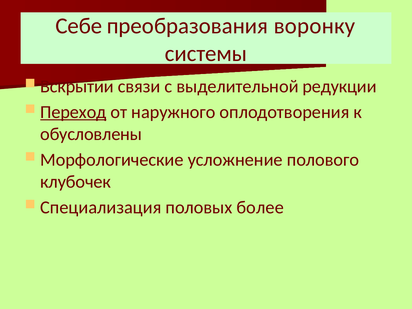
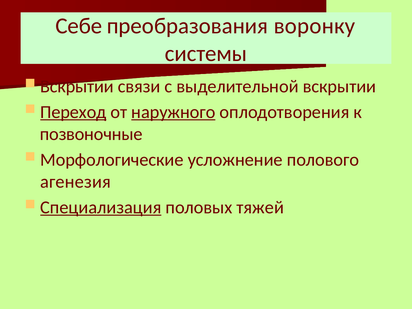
выделительной редукции: редукции -> вскрытии
наружного underline: none -> present
обусловлены: обусловлены -> позвоночные
клубочек: клубочек -> агенезия
Специализация underline: none -> present
более: более -> тяжей
